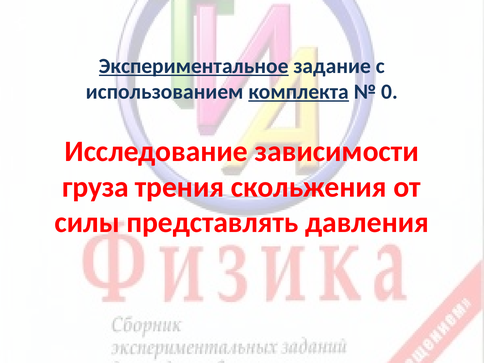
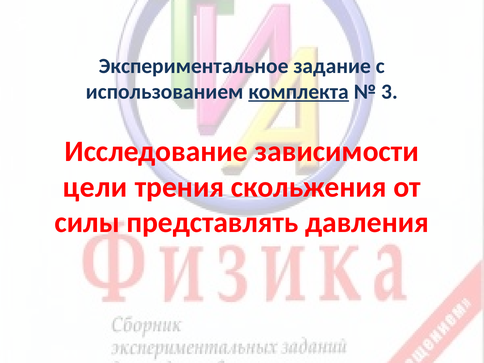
Экспериментальное underline: present -> none
0: 0 -> 3
груза: груза -> цели
